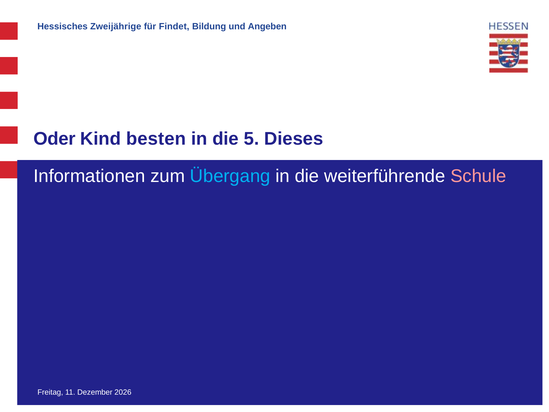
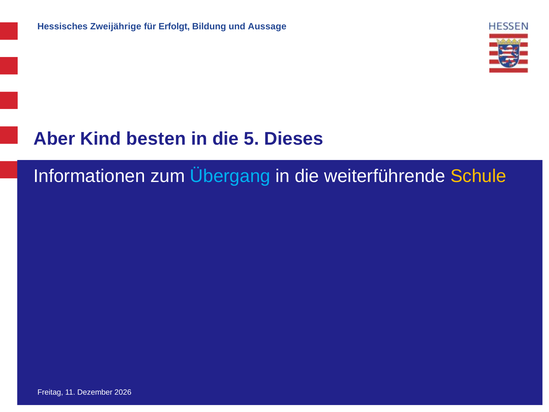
Findet: Findet -> Erfolgt
Angeben: Angeben -> Aussage
Oder: Oder -> Aber
Schule colour: pink -> yellow
